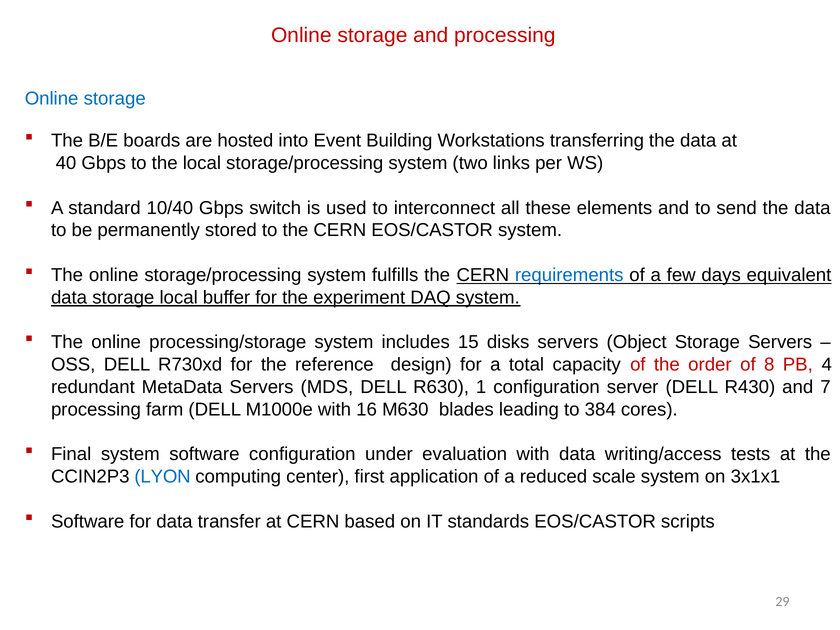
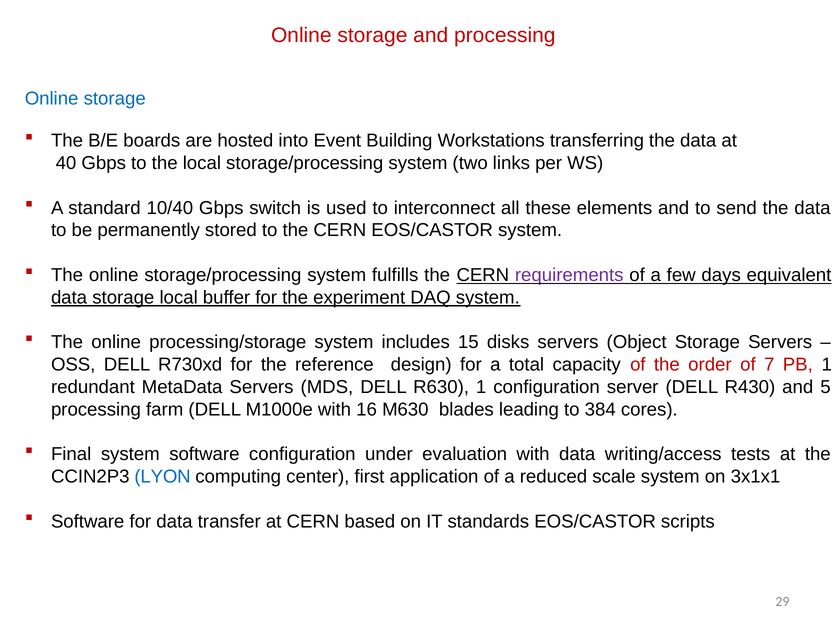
requirements colour: blue -> purple
8: 8 -> 7
PB 4: 4 -> 1
7: 7 -> 5
